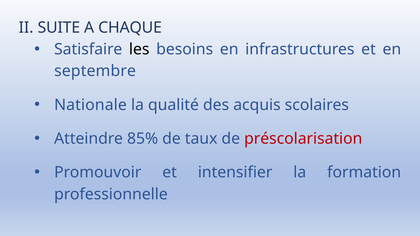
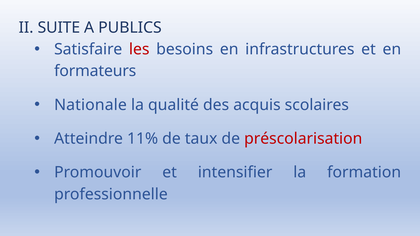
CHAQUE: CHAQUE -> PUBLICS
les colour: black -> red
septembre: septembre -> formateurs
85%: 85% -> 11%
